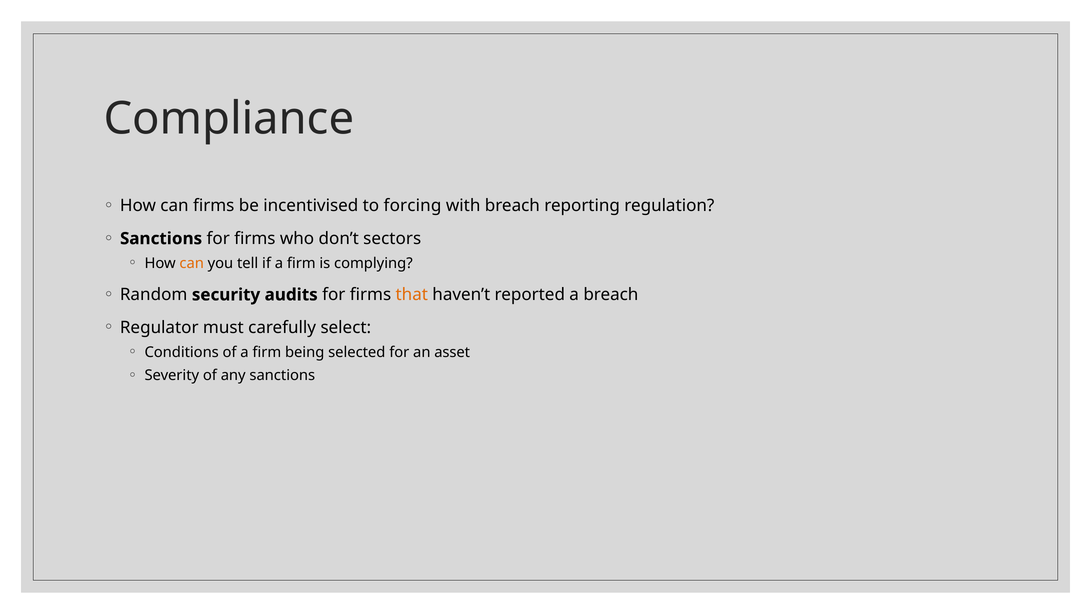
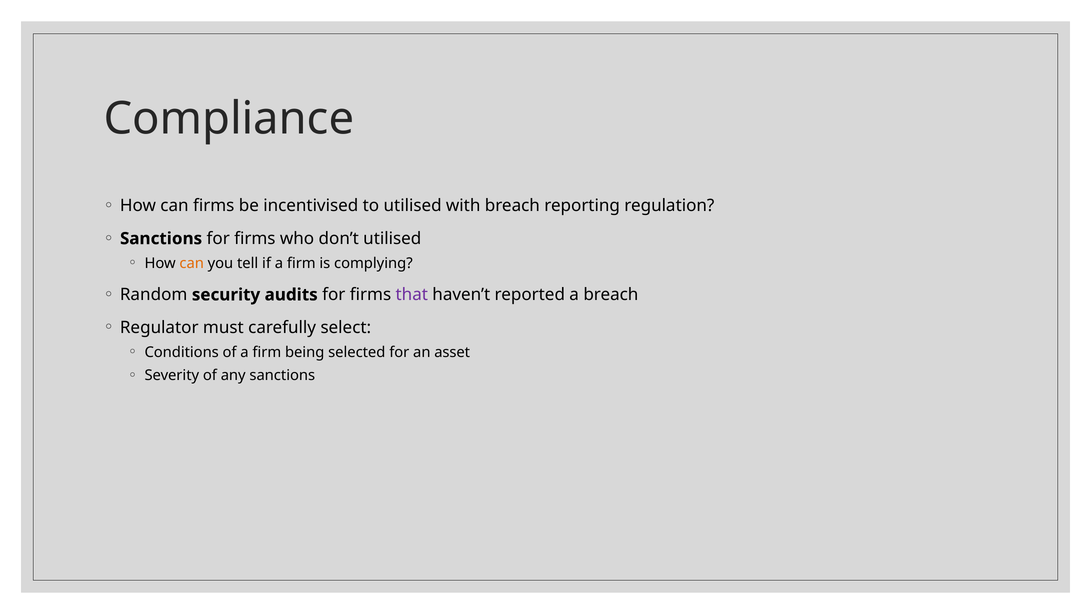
to forcing: forcing -> utilised
don’t sectors: sectors -> utilised
that colour: orange -> purple
